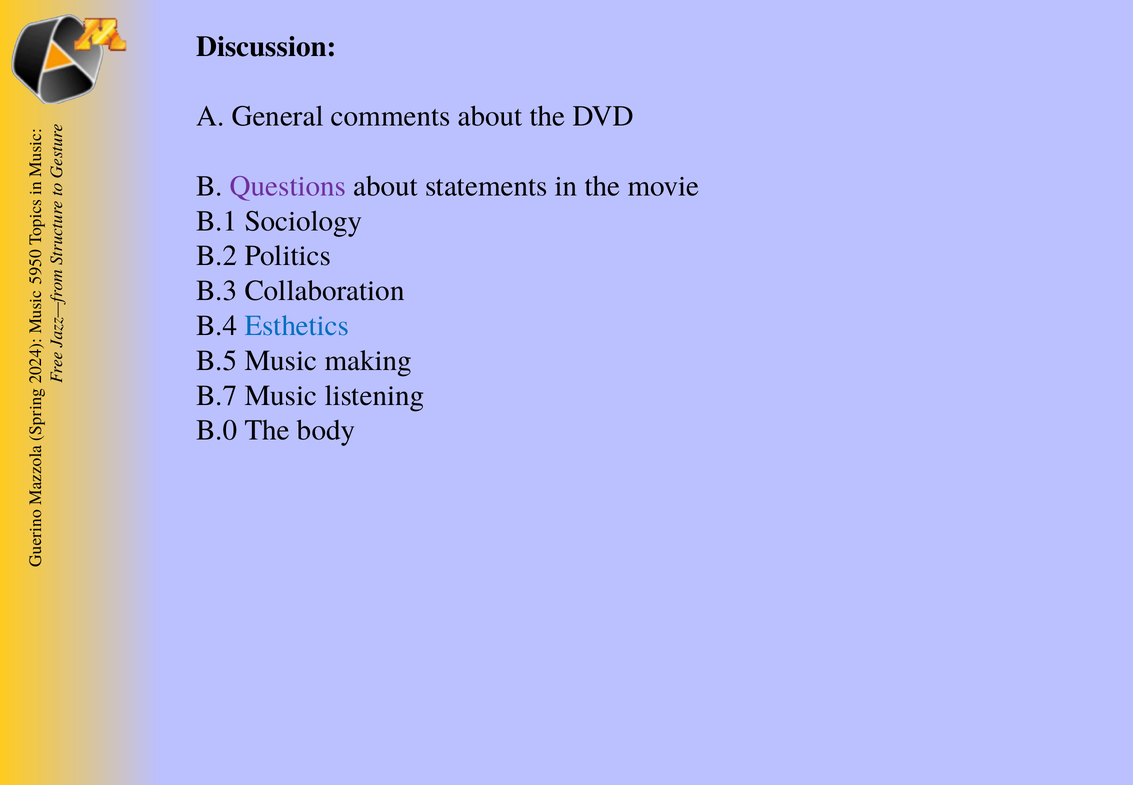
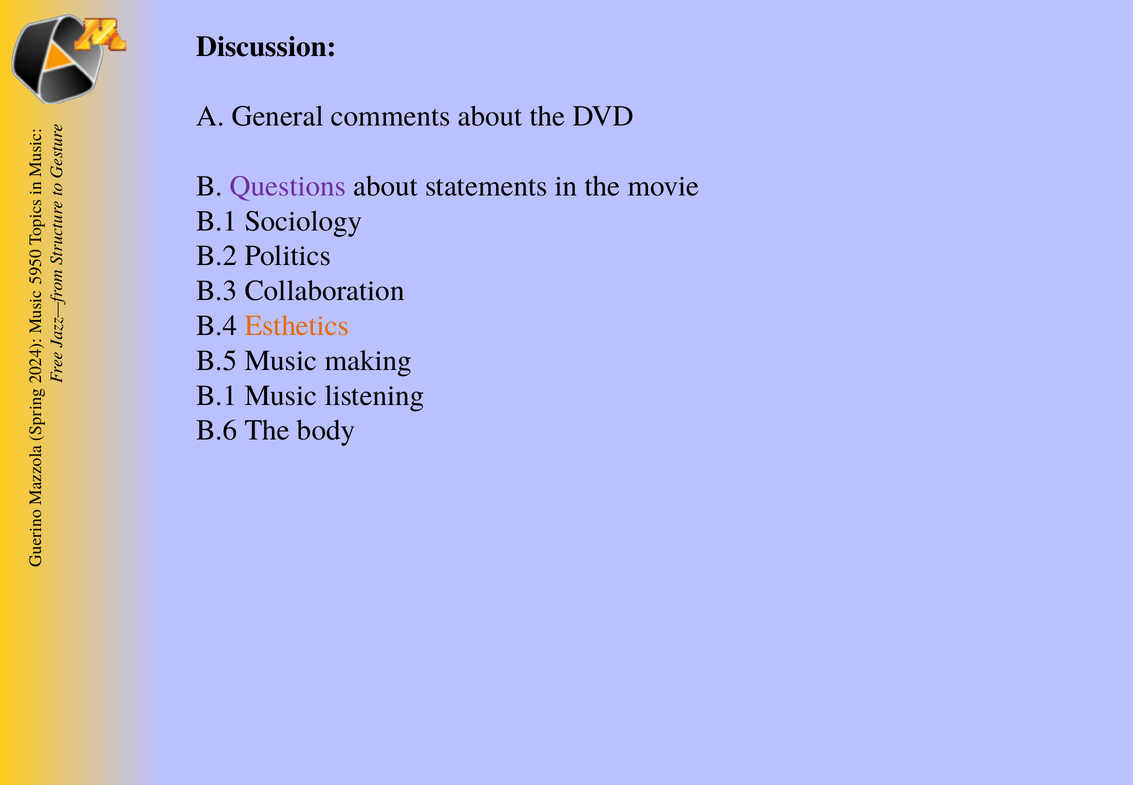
Esthetics colour: blue -> orange
B.7 at (217, 395): B.7 -> B.1
B.0: B.0 -> B.6
